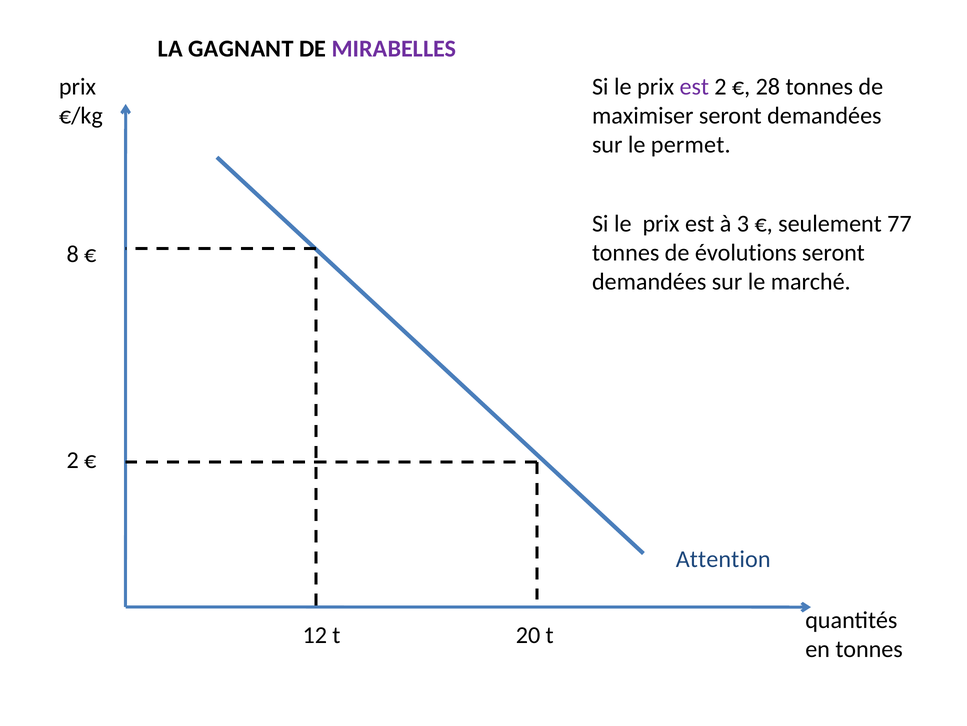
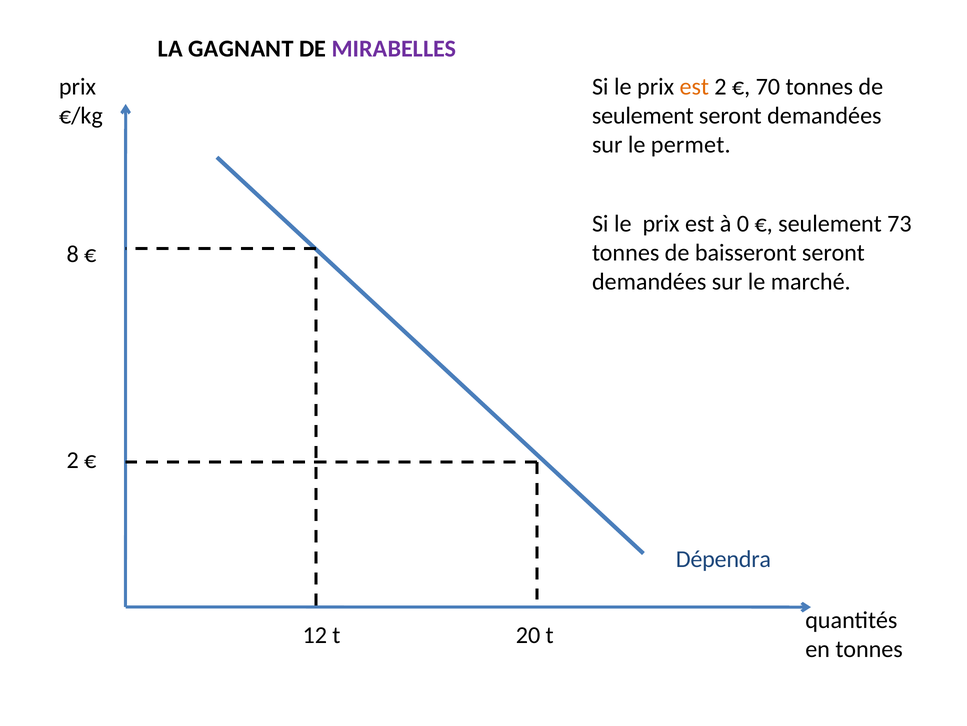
est at (694, 87) colour: purple -> orange
28: 28 -> 70
maximiser at (643, 116): maximiser -> seulement
3: 3 -> 0
77: 77 -> 73
évolutions: évolutions -> baisseront
Attention: Attention -> Dépendra
